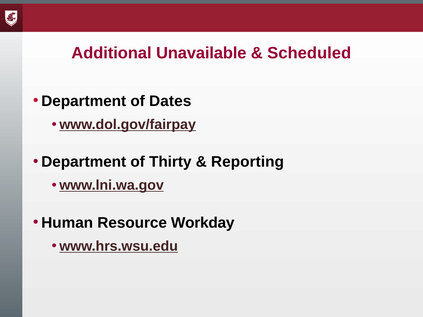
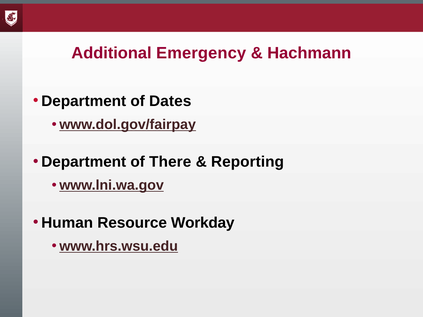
Unavailable: Unavailable -> Emergency
Scheduled: Scheduled -> Hachmann
Thirty: Thirty -> There
